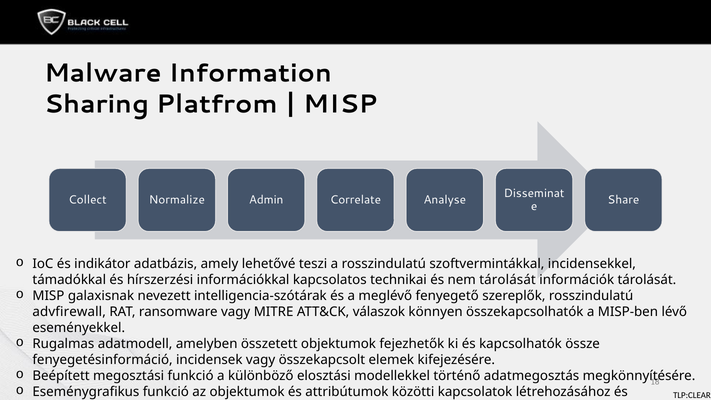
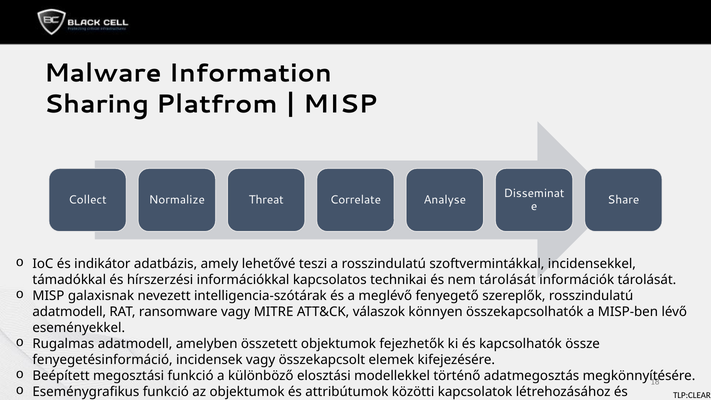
Admin: Admin -> Threat
advfirewall at (69, 312): advfirewall -> adatmodell
